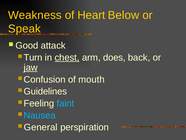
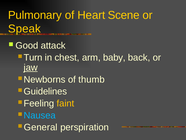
Weakness: Weakness -> Pulmonary
Below: Below -> Scene
chest underline: present -> none
does: does -> baby
Confusion: Confusion -> Newborns
mouth: mouth -> thumb
faint colour: light blue -> yellow
